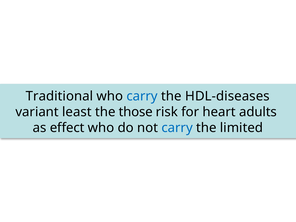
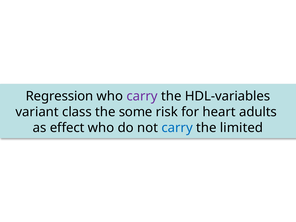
Traditional: Traditional -> Regression
carry at (142, 96) colour: blue -> purple
HDL-diseases: HDL-diseases -> HDL-variables
least: least -> class
those: those -> some
